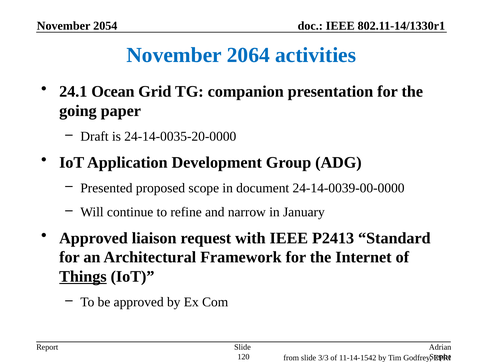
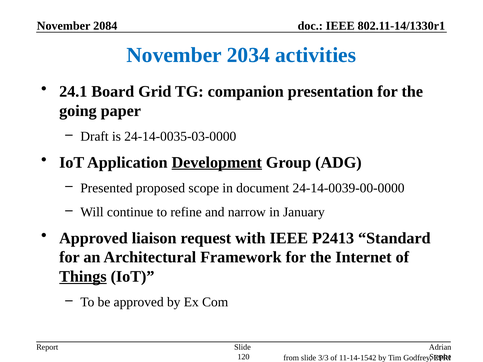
2054: 2054 -> 2084
2064: 2064 -> 2034
Ocean: Ocean -> Board
24-14-0035-20-0000: 24-14-0035-20-0000 -> 24-14-0035-03-0000
Development underline: none -> present
